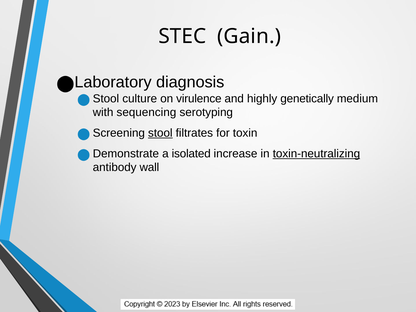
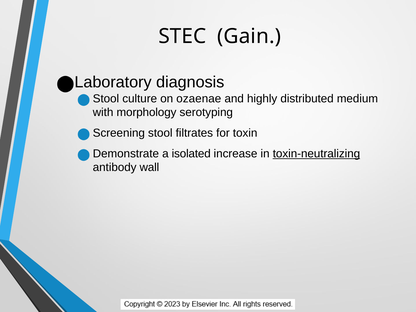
virulence: virulence -> ozaenae
genetically: genetically -> distributed
sequencing: sequencing -> morphology
stool underline: present -> none
